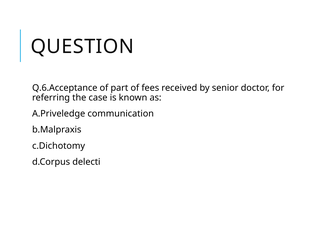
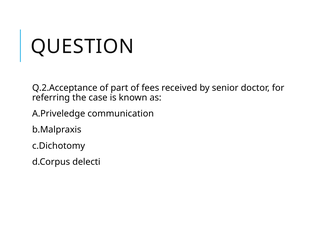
Q.6.Acceptance: Q.6.Acceptance -> Q.2.Acceptance
